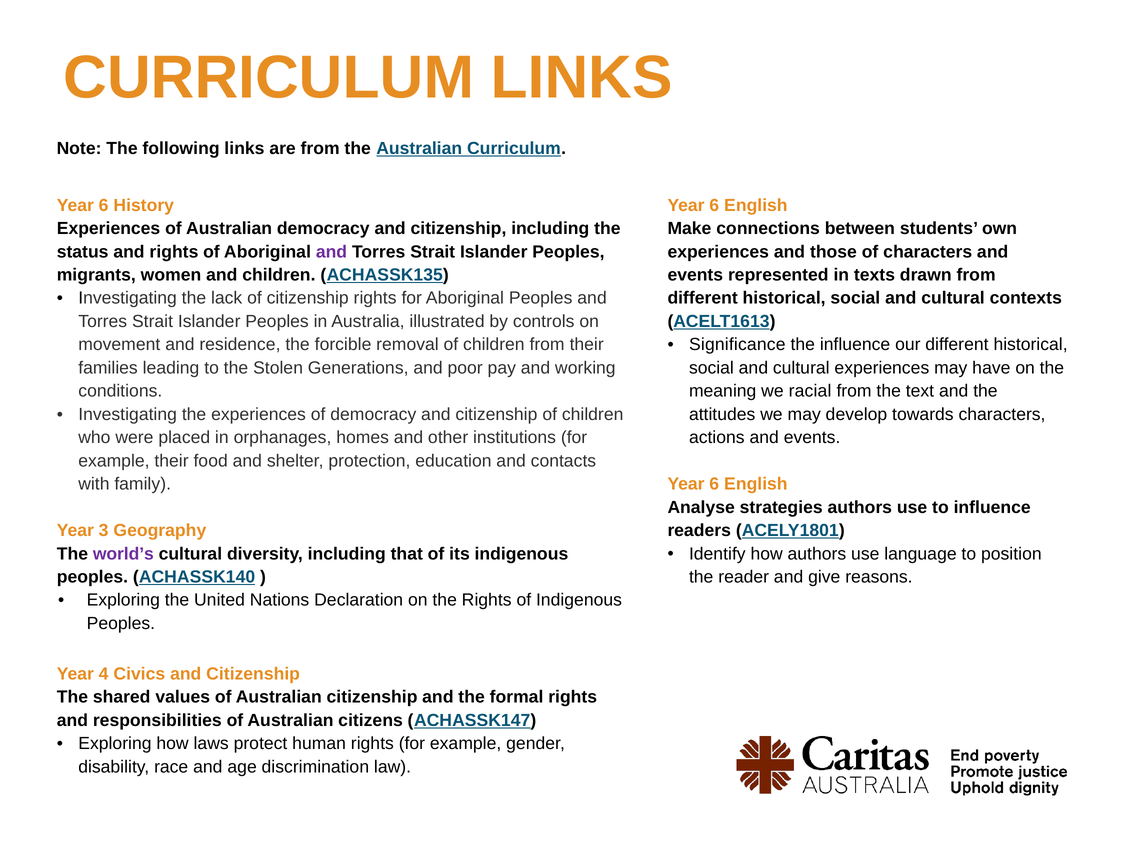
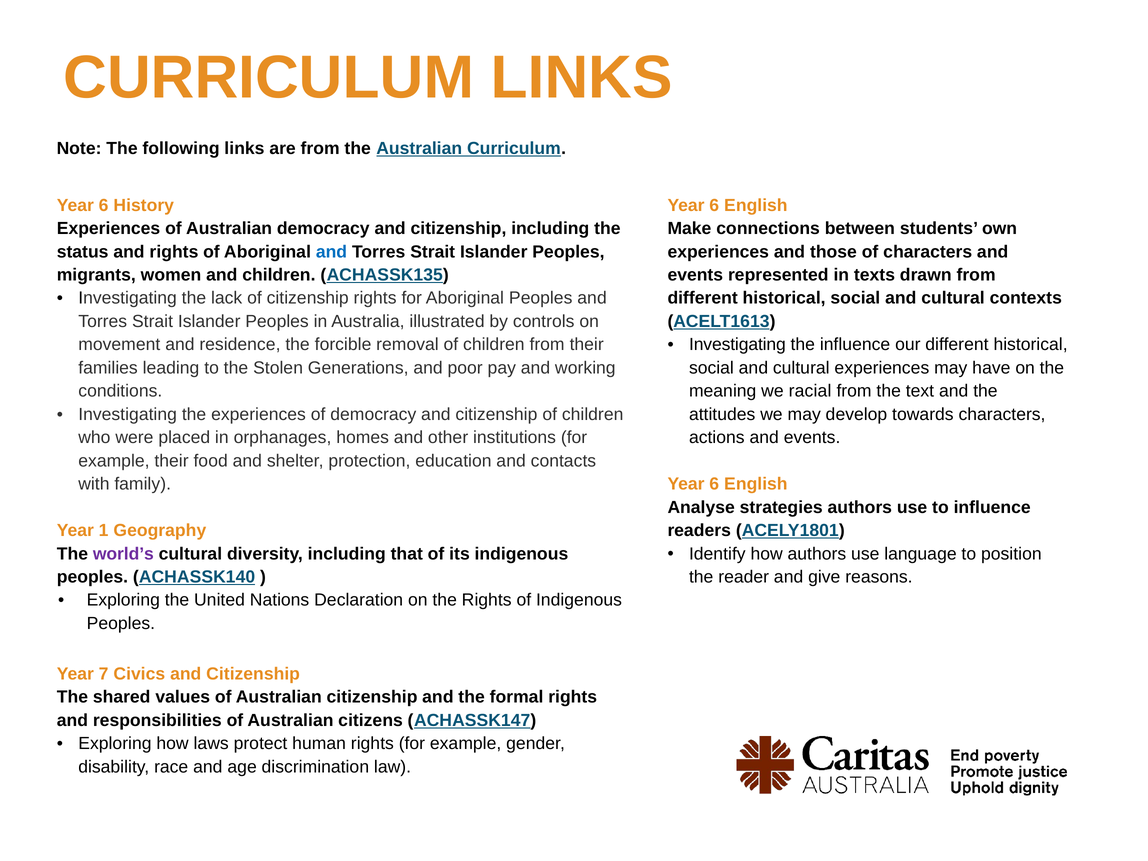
and at (331, 252) colour: purple -> blue
Significance at (737, 345): Significance -> Investigating
3: 3 -> 1
4: 4 -> 7
